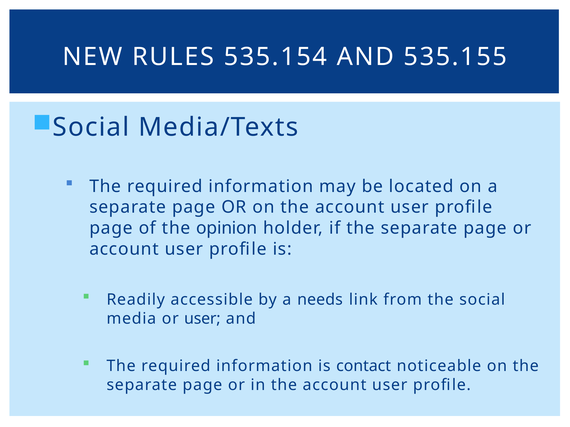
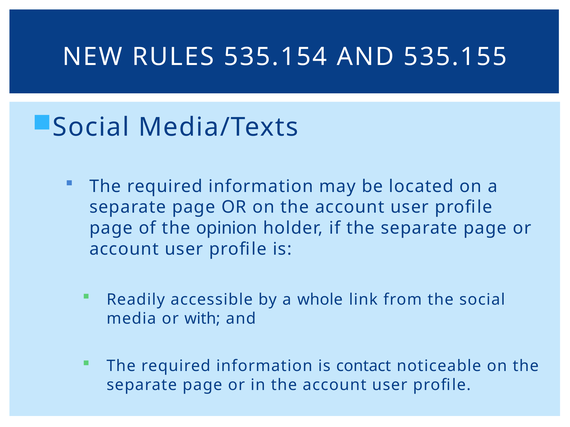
needs: needs -> whole
or user: user -> with
